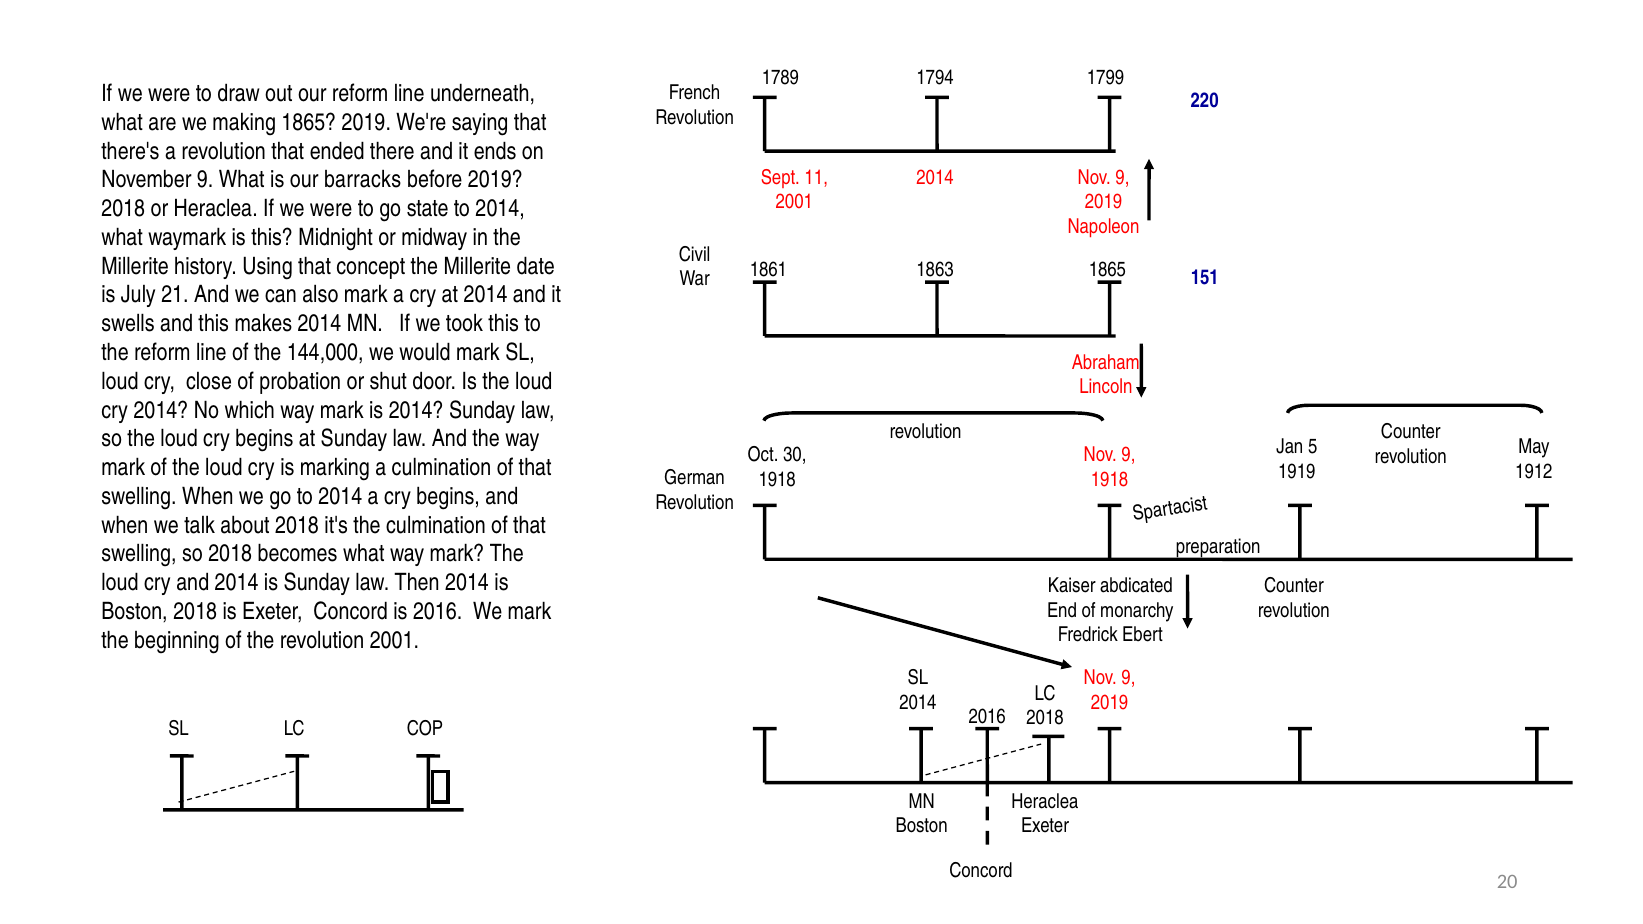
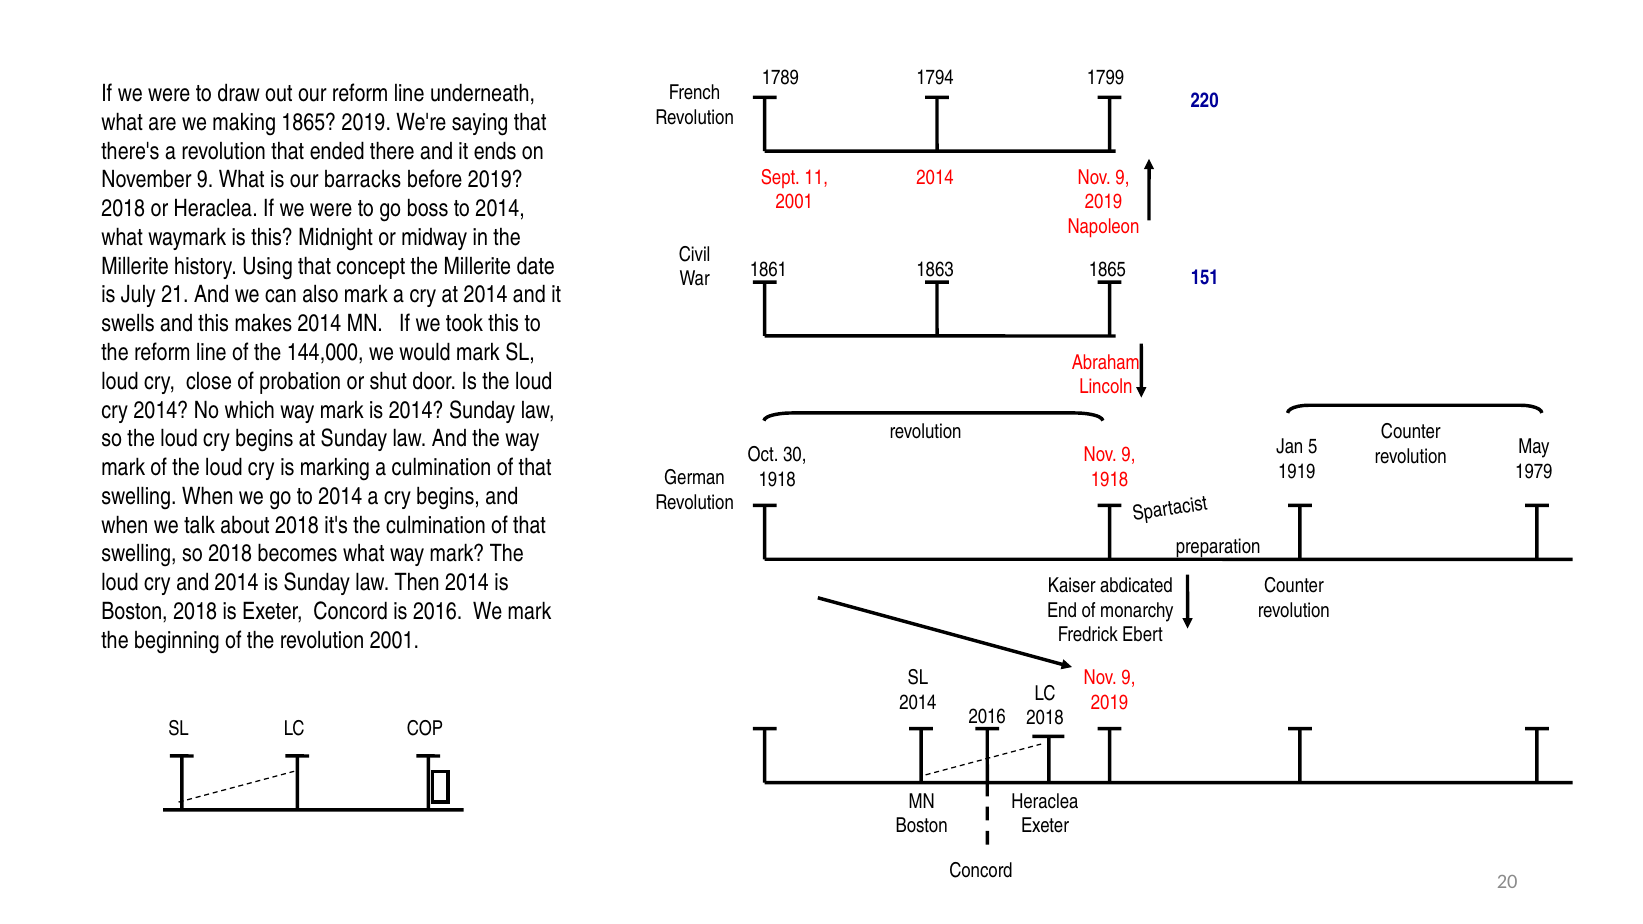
state: state -> boss
1912: 1912 -> 1979
